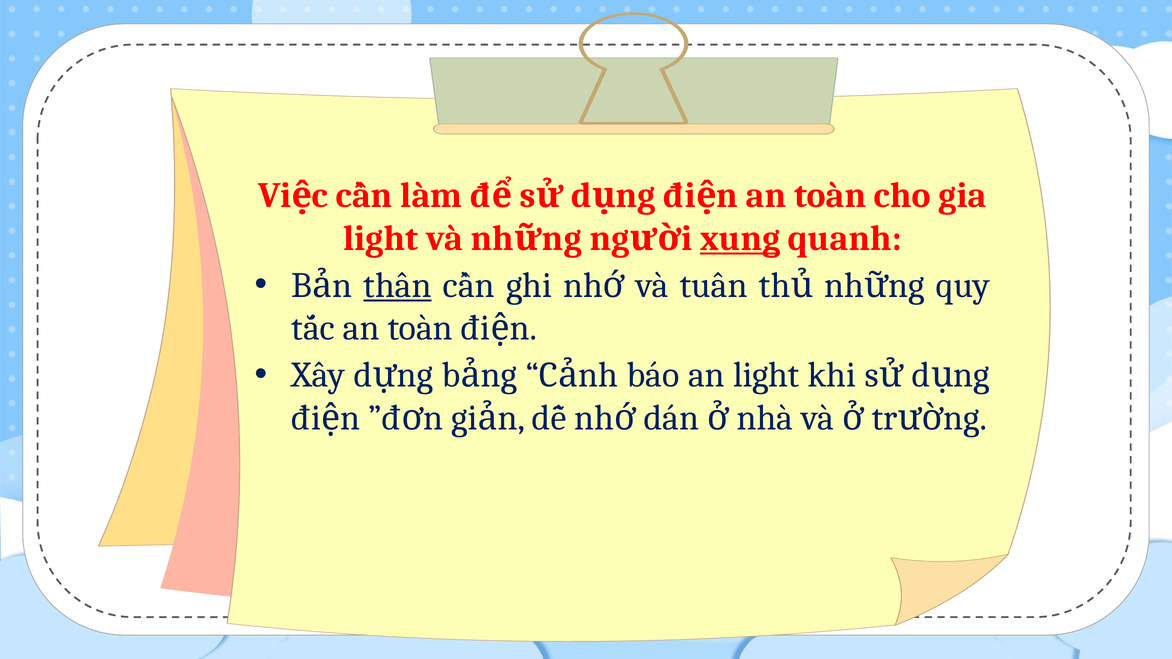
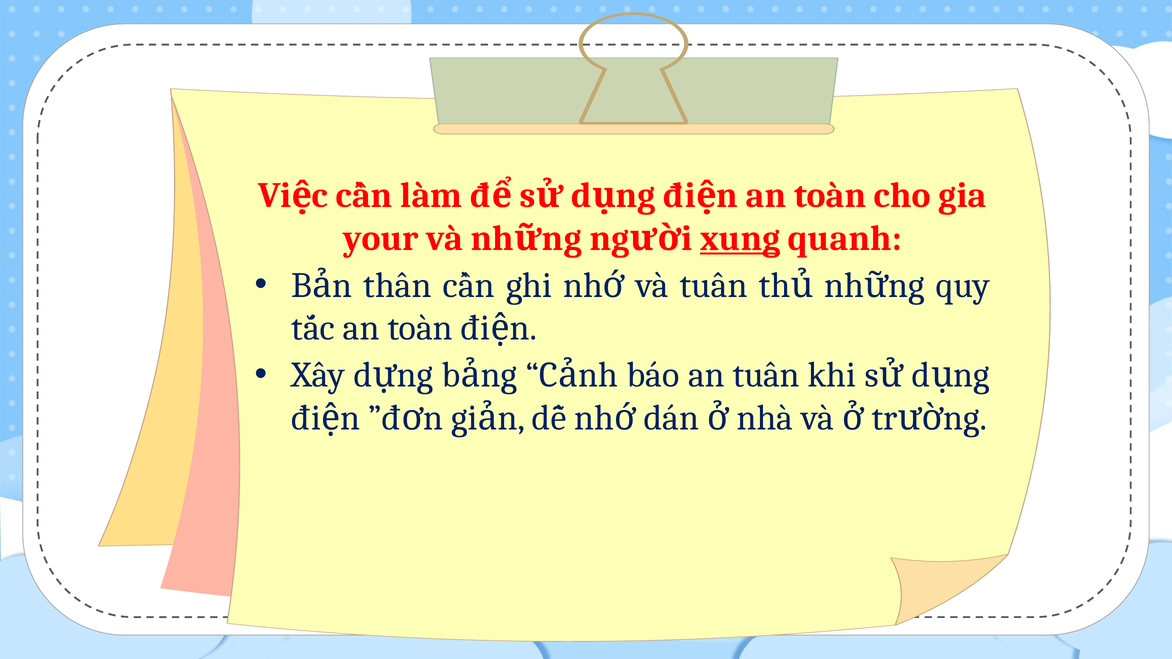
light at (381, 238): light -> your
thân underline: present -> none
an light: light -> tuân
